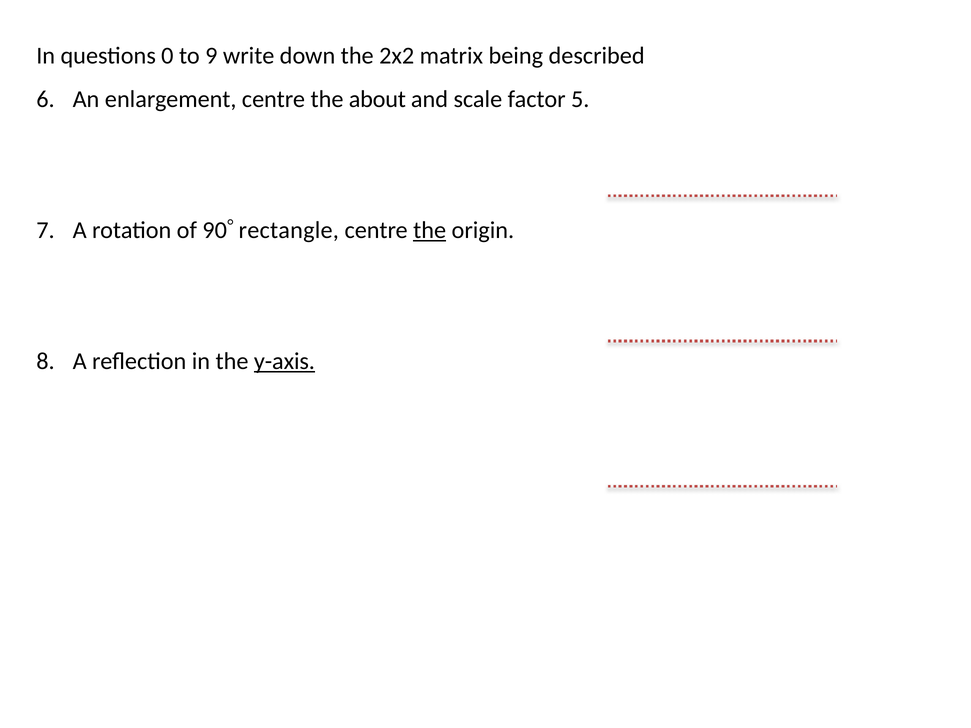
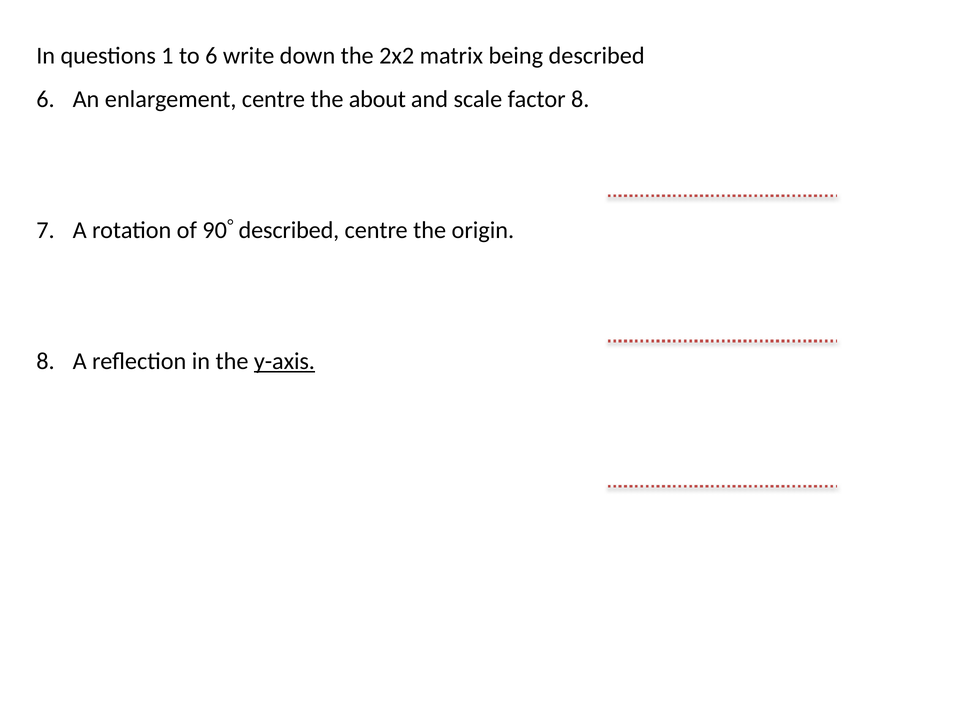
0: 0 -> 1
to 9: 9 -> 6
factor 5: 5 -> 8
90 rectangle: rectangle -> described
the at (430, 230) underline: present -> none
